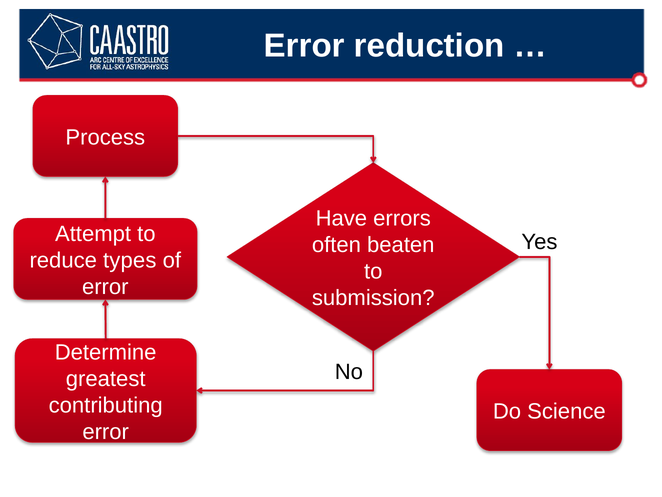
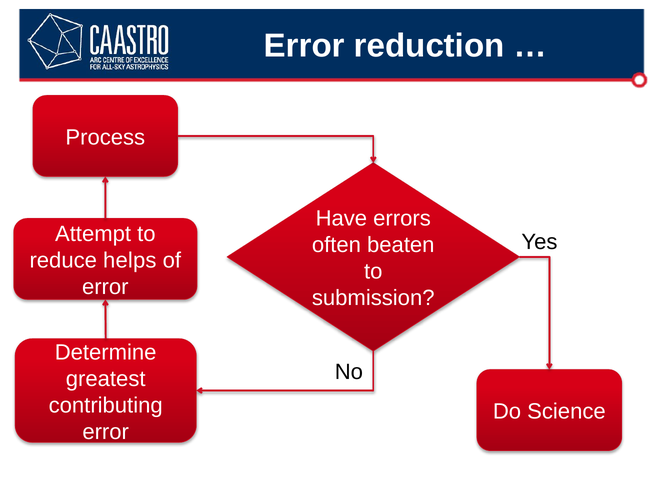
types: types -> helps
